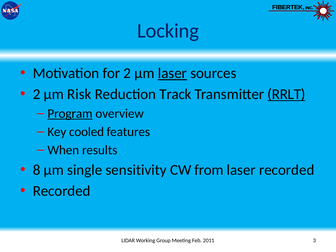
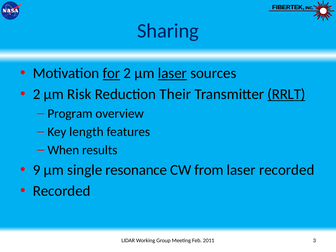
Locking: Locking -> Sharing
for underline: none -> present
Track: Track -> Their
Program underline: present -> none
cooled: cooled -> length
8: 8 -> 9
sensitivity: sensitivity -> resonance
